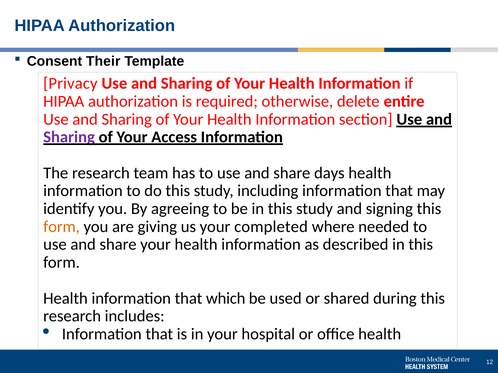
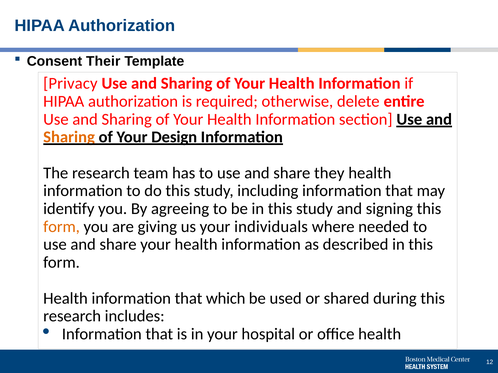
Sharing at (69, 137) colour: purple -> orange
Access: Access -> Design
days: days -> they
completed: completed -> individuals
